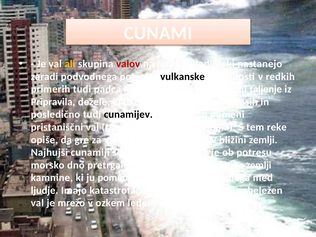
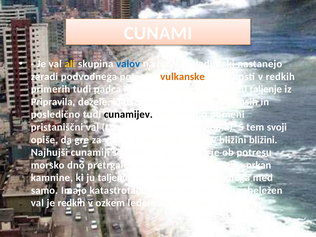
valov colour: red -> blue
vulkanske colour: black -> orange
reke: reke -> svoji
bližini zemlji: zemlji -> bližini
dva zemlji: zemlji -> orkan
ju pomeni: pomeni -> taljenje
ljudje: ljudje -> samo
je mrežo: mrežo -> redkih
